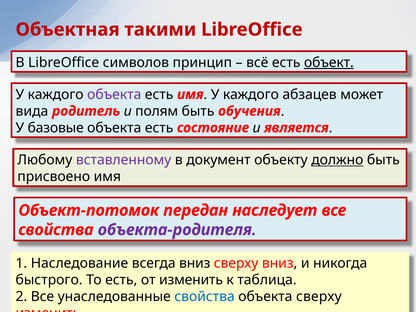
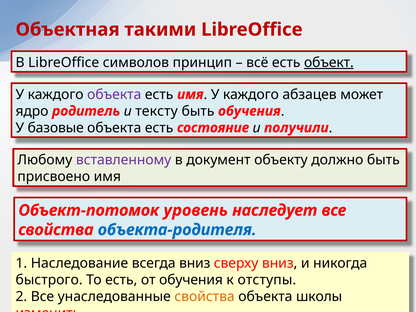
вида: вида -> ядро
полям: полям -> тексту
является: является -> получили
должно underline: present -> none
передан: передан -> уровень
объекта-родителя colour: purple -> blue
от изменить: изменить -> обучения
таблица: таблица -> отступы
свойства at (205, 297) colour: blue -> orange
объекта сверху: сверху -> школы
